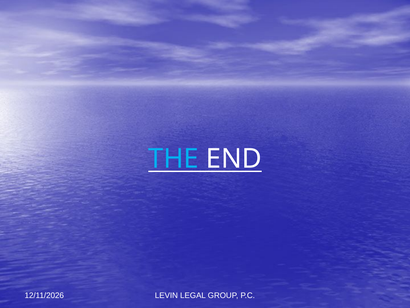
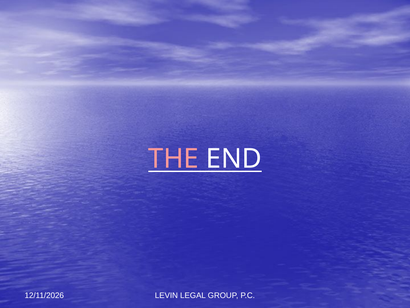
THE colour: light blue -> pink
